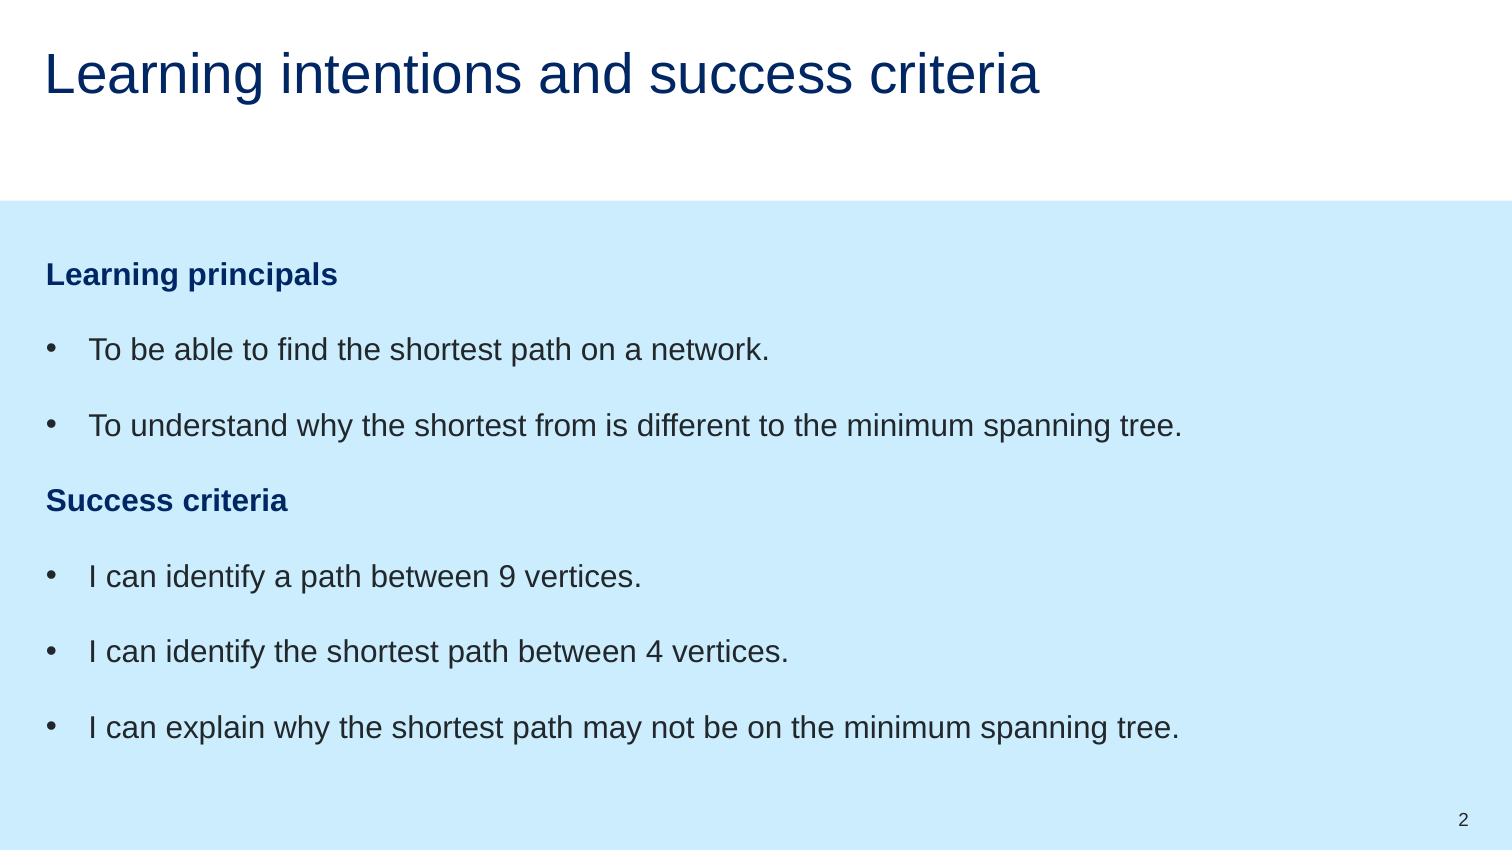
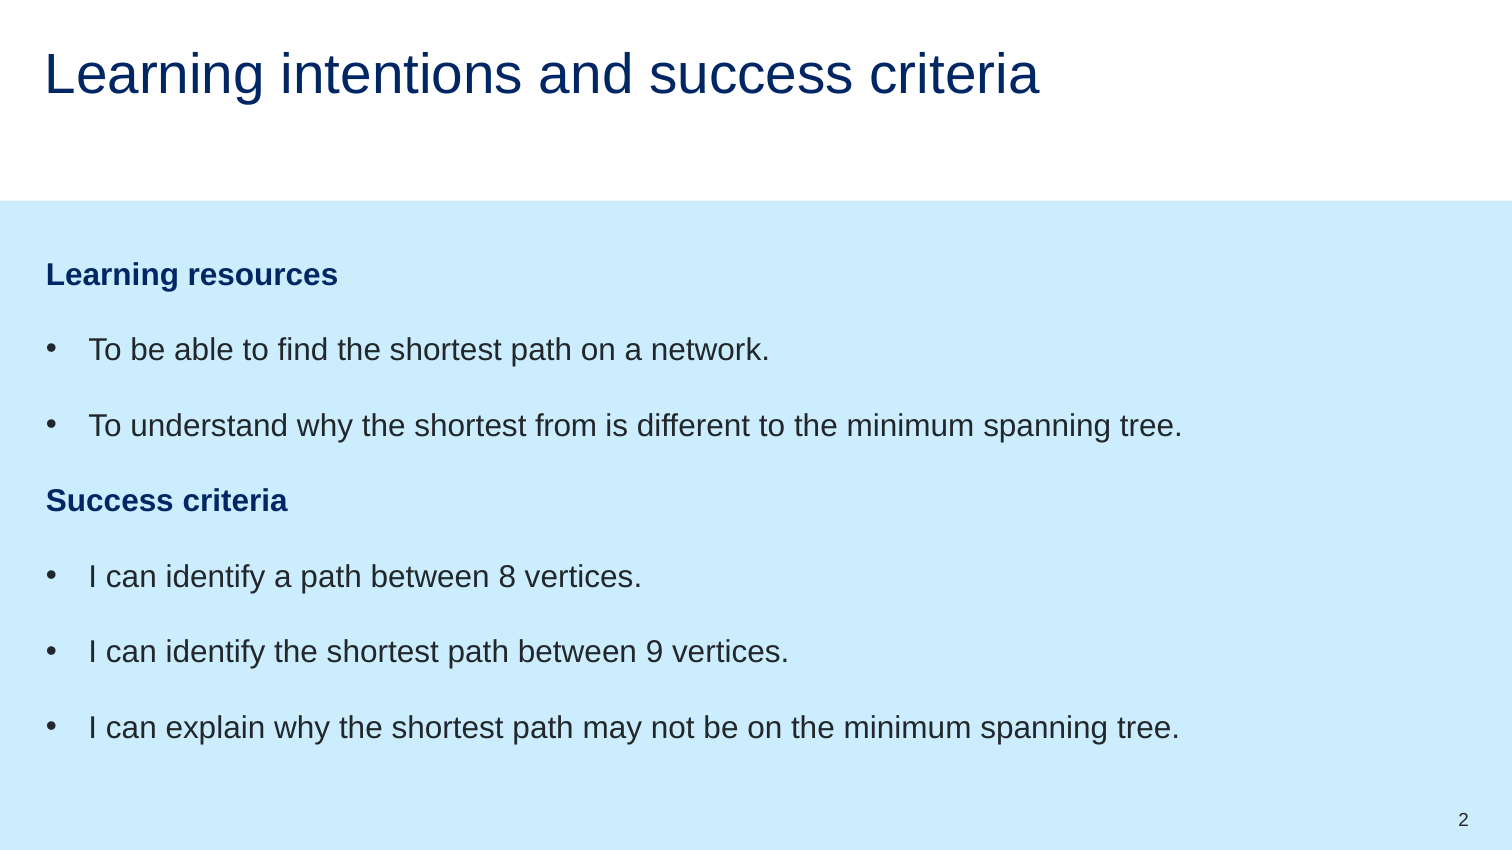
principals: principals -> resources
9: 9 -> 8
4: 4 -> 9
